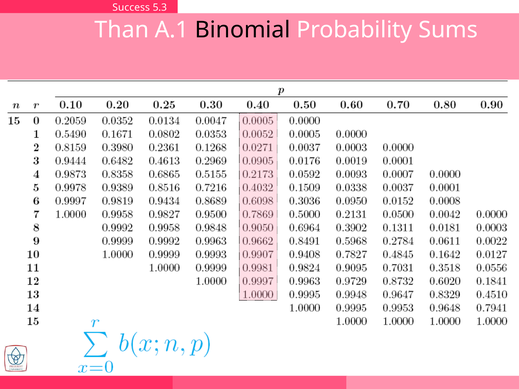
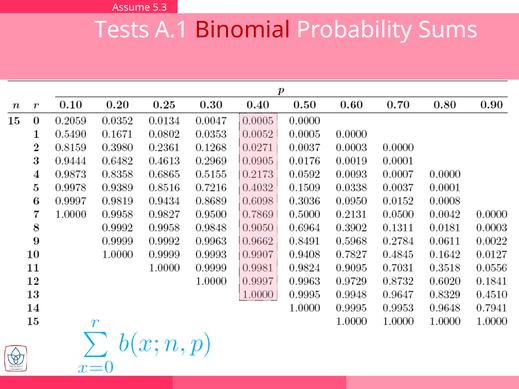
Success: Success -> Assume
Than: Than -> Tests
Binomial colour: black -> red
